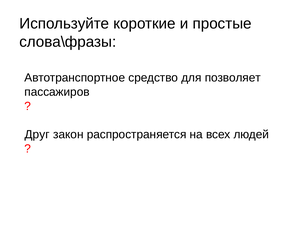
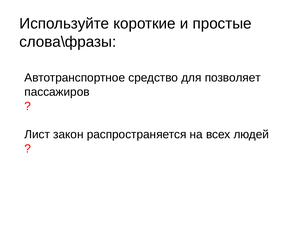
Друг: Друг -> Лист
